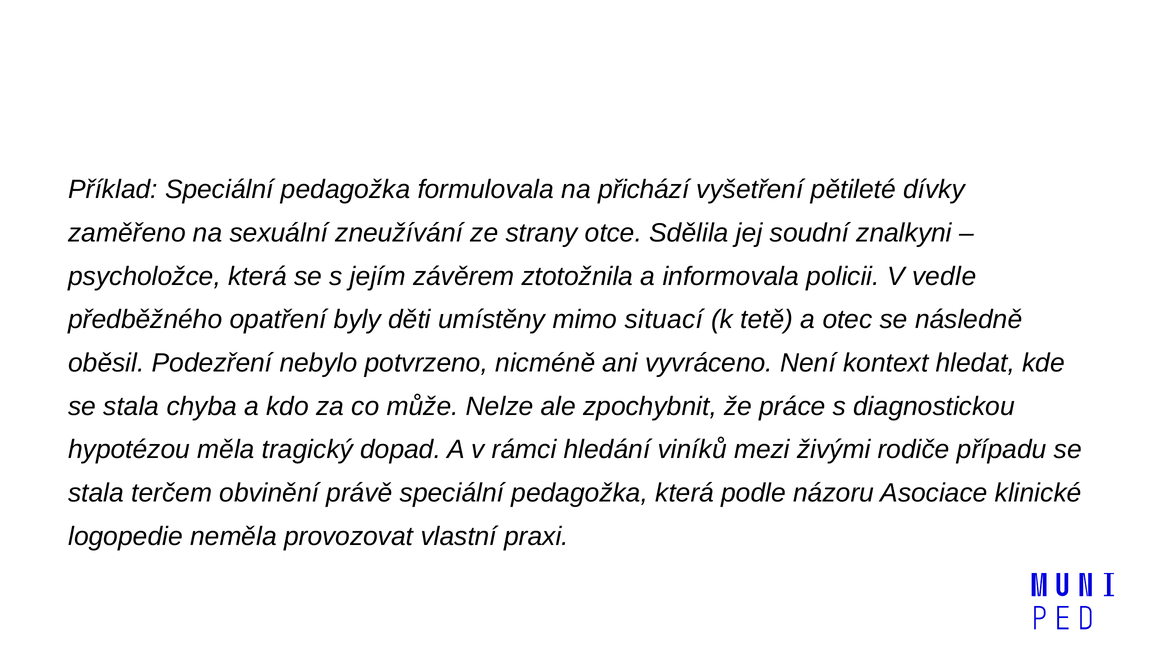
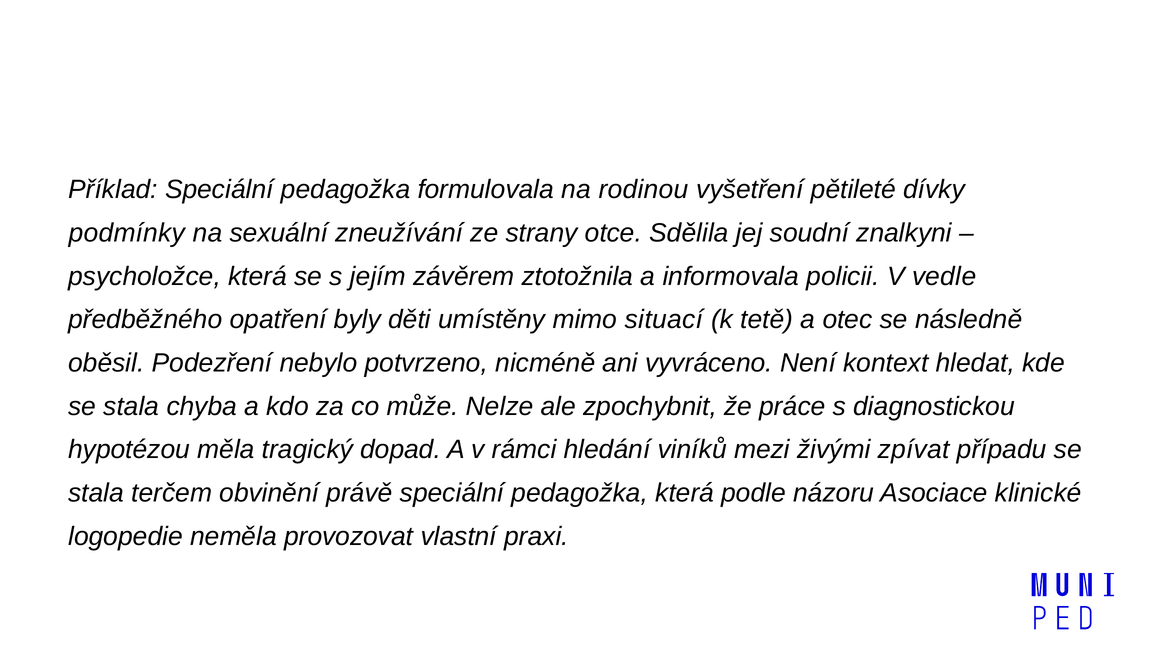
přichází: přichází -> rodinou
zaměřeno: zaměřeno -> podmínky
rodiče: rodiče -> zpívat
